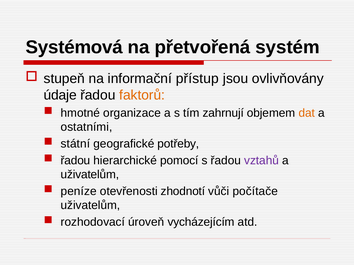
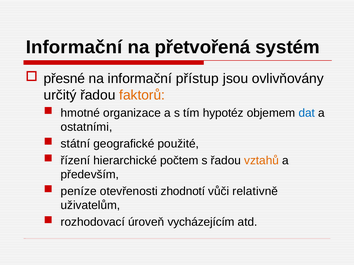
Systémová at (74, 47): Systémová -> Informační
stupeň: stupeň -> přesné
údaje: údaje -> určitý
zahrnují: zahrnují -> hypotéz
dat colour: orange -> blue
potřeby: potřeby -> použité
řadou at (75, 161): řadou -> řízení
pomocí: pomocí -> počtem
vztahů colour: purple -> orange
uživatelům at (90, 175): uživatelům -> především
počítače: počítače -> relativně
